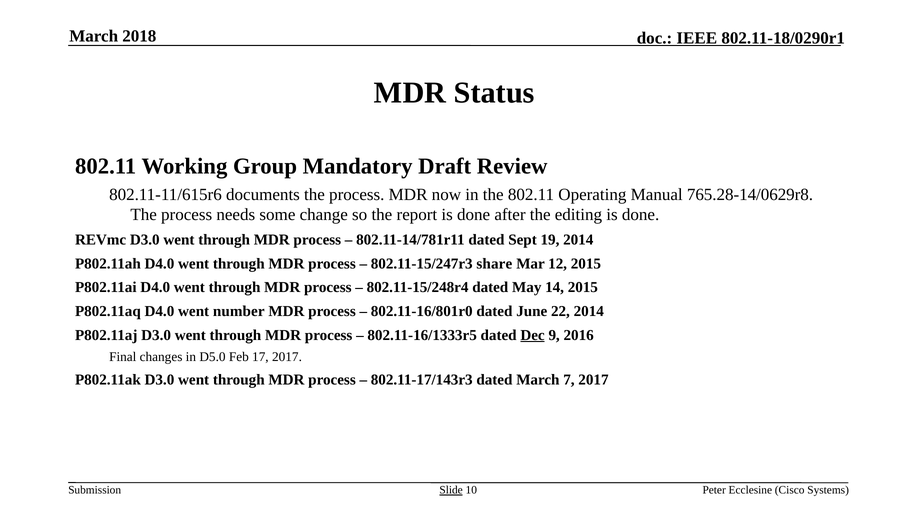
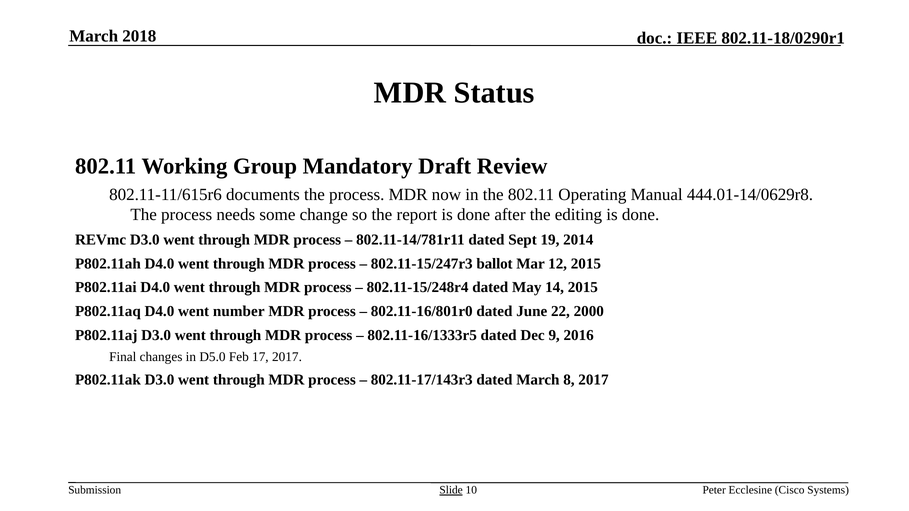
765.28-14/0629r8: 765.28-14/0629r8 -> 444.01-14/0629r8
share: share -> ballot
22 2014: 2014 -> 2000
Dec underline: present -> none
7: 7 -> 8
